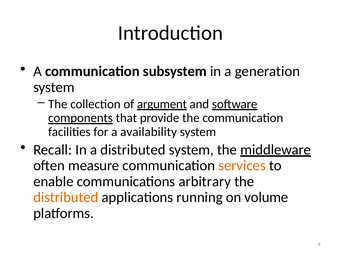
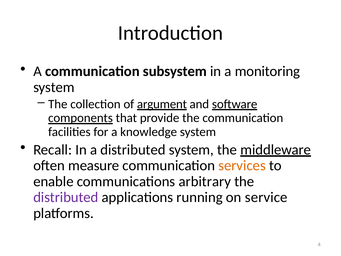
generation: generation -> monitoring
availability: availability -> knowledge
distributed at (66, 197) colour: orange -> purple
volume: volume -> service
